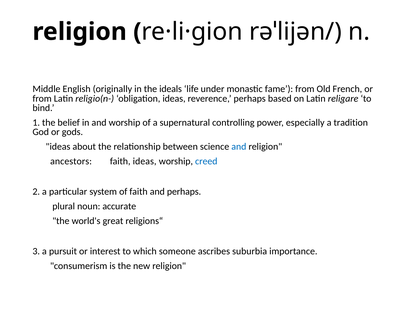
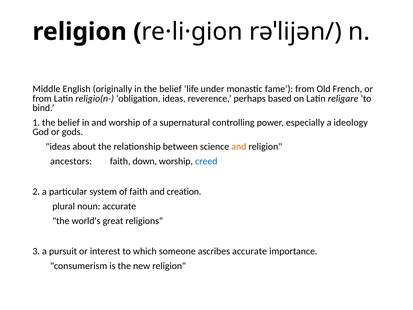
in the ideals: ideals -> belief
tradition: tradition -> ideology
and at (239, 147) colour: blue -> orange
faith ideas: ideas -> down
and perhaps: perhaps -> creation
ascribes suburbia: suburbia -> accurate
